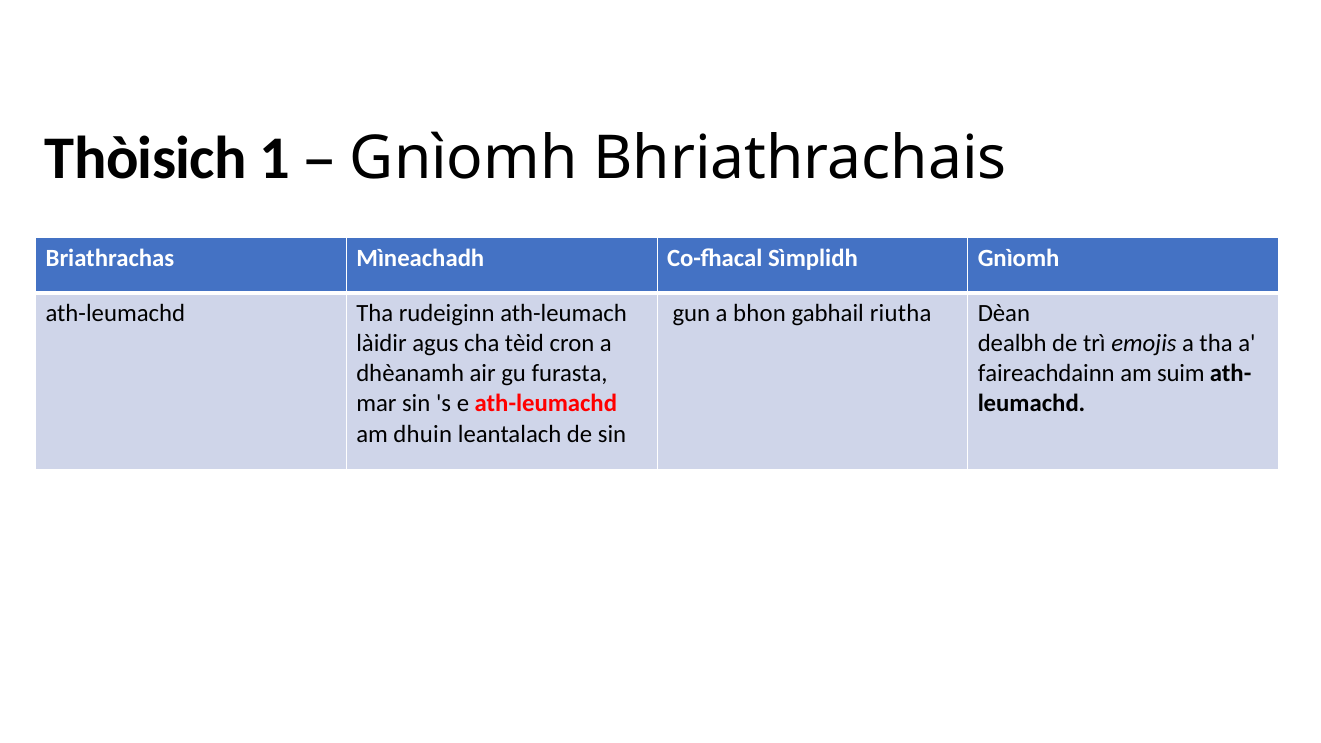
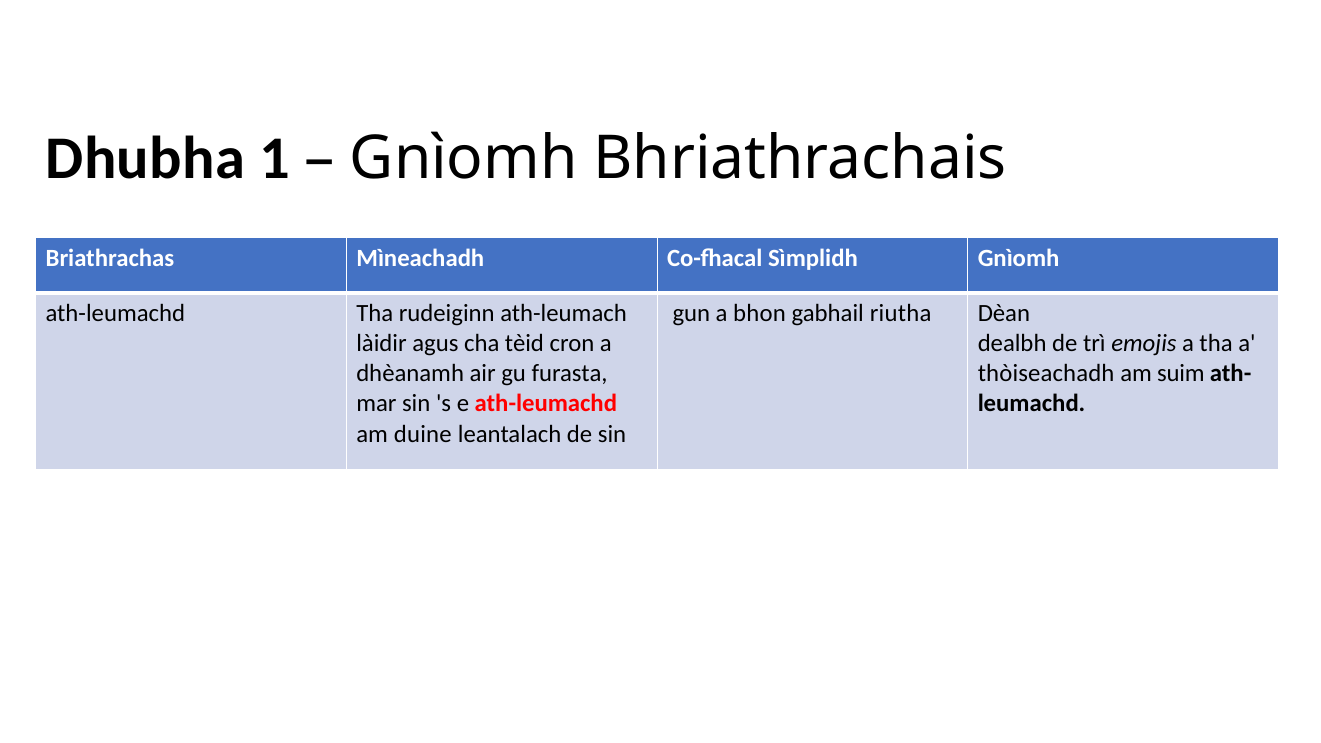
Thòisich: Thòisich -> Dhubha
faireachdainn: faireachdainn -> thòiseachadh
dhuin: dhuin -> duine
